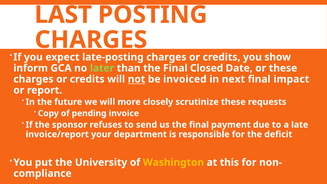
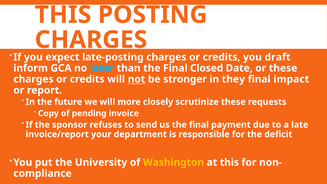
LAST at (63, 15): LAST -> THIS
show: show -> draft
later colour: light green -> light blue
invoiced: invoiced -> stronger
next: next -> they
